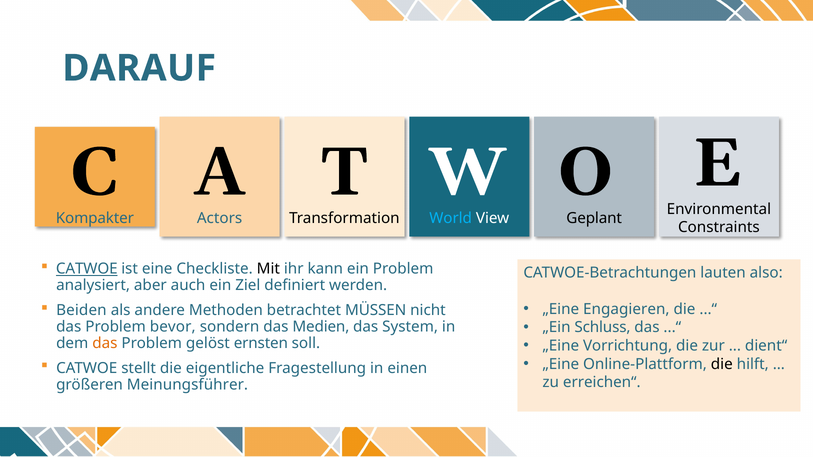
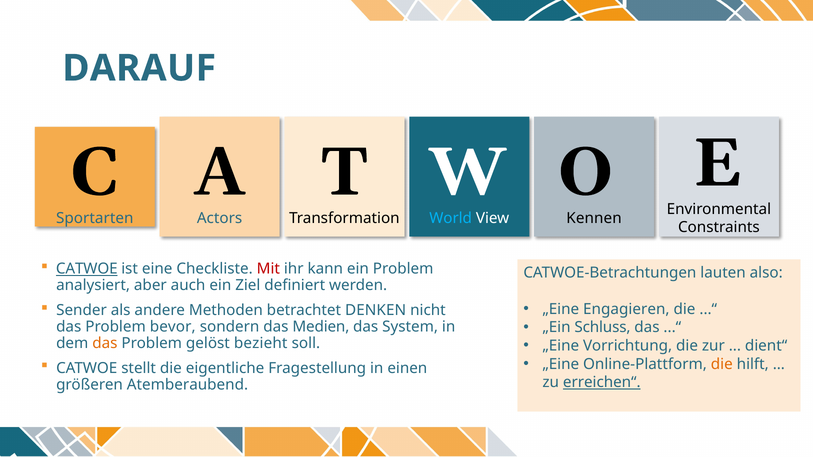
Kompakter: Kompakter -> Sportarten
Geplant: Geplant -> Kennen
Mit colour: black -> red
Beiden: Beiden -> Sender
MÜSSEN: MÜSSEN -> DENKEN
ernsten: ernsten -> bezieht
die at (722, 364) colour: black -> orange
erreichen“ underline: none -> present
Meinungsführer: Meinungsführer -> Atemberaubend
